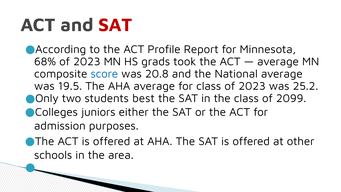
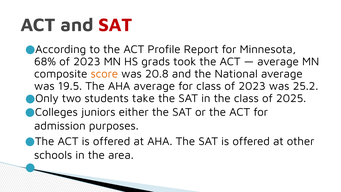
score colour: blue -> orange
best: best -> take
2099: 2099 -> 2025
